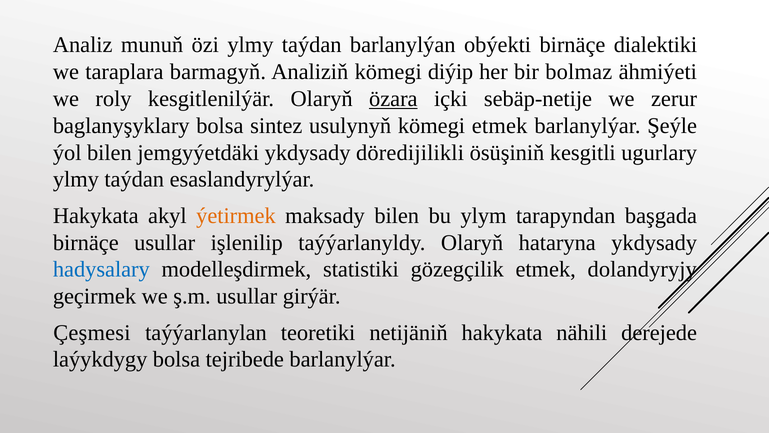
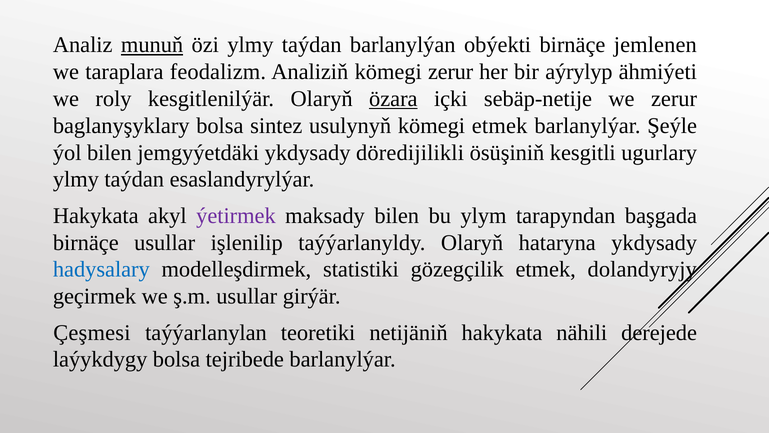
munuň underline: none -> present
dialektiki: dialektiki -> jemlenen
barmagyň: barmagyň -> feodalizm
kömegi diýip: diýip -> zerur
bolmaz: bolmaz -> aýrylyp
ýetirmek colour: orange -> purple
